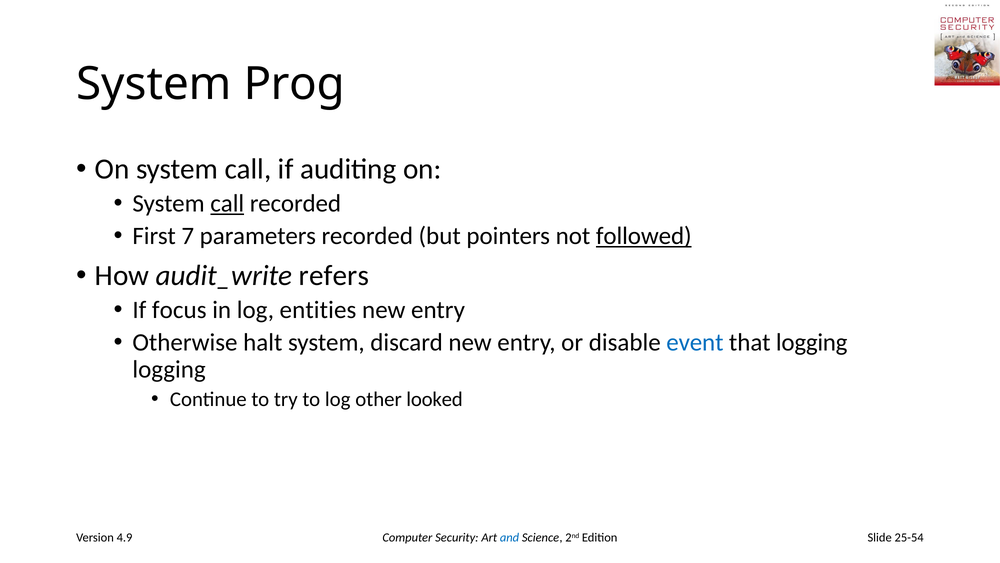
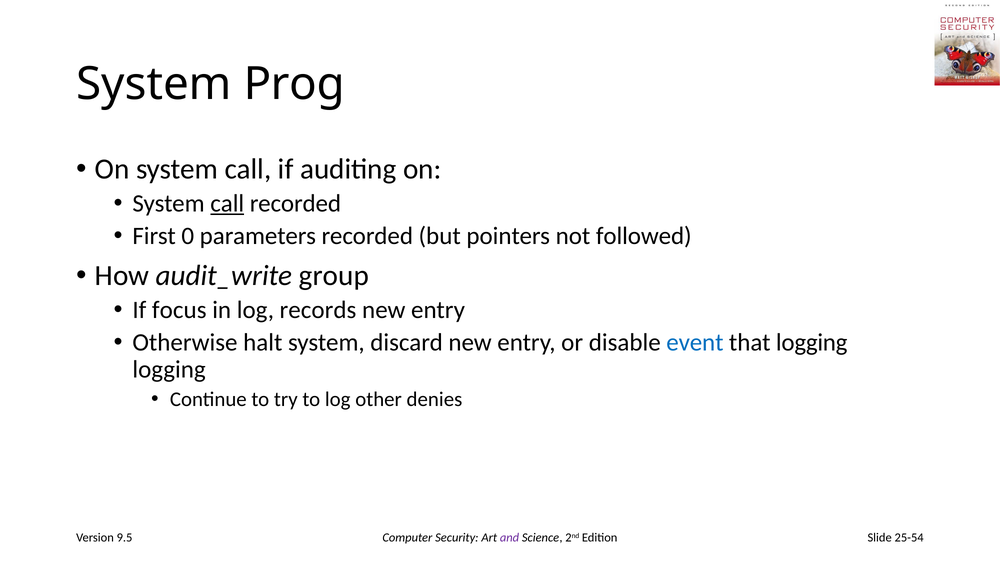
7: 7 -> 0
followed underline: present -> none
refers: refers -> group
entities: entities -> records
looked: looked -> denies
4.9: 4.9 -> 9.5
and colour: blue -> purple
